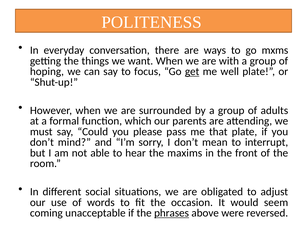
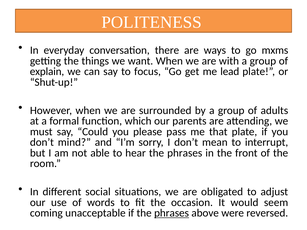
hoping: hoping -> explain
get underline: present -> none
well: well -> lead
hear the maxims: maxims -> phrases
